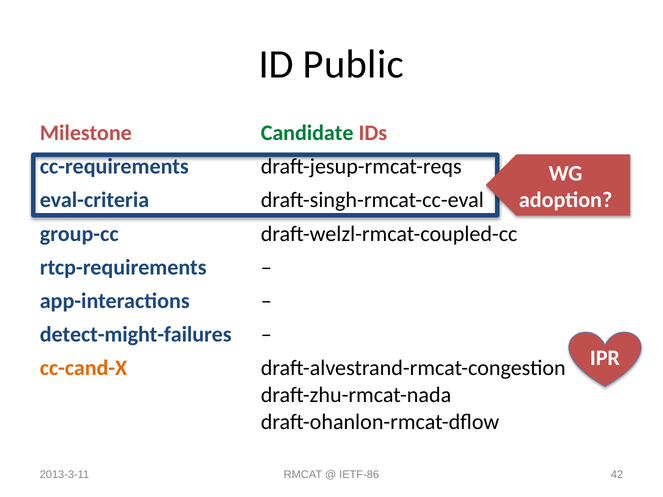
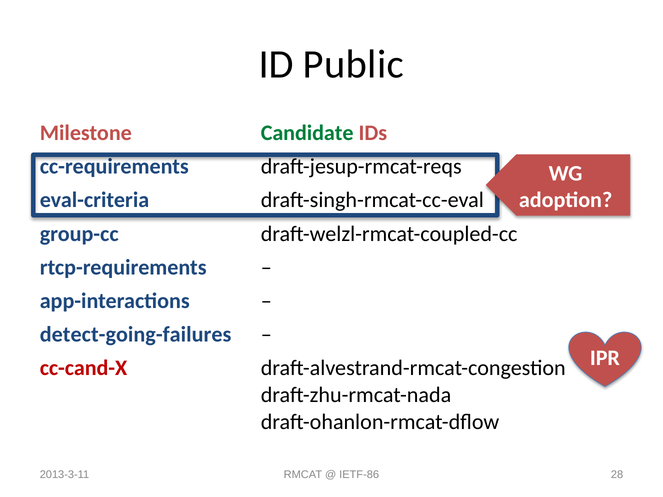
detect-might-failures: detect-might-failures -> detect-going-failures
cc-cand-X colour: orange -> red
42: 42 -> 28
